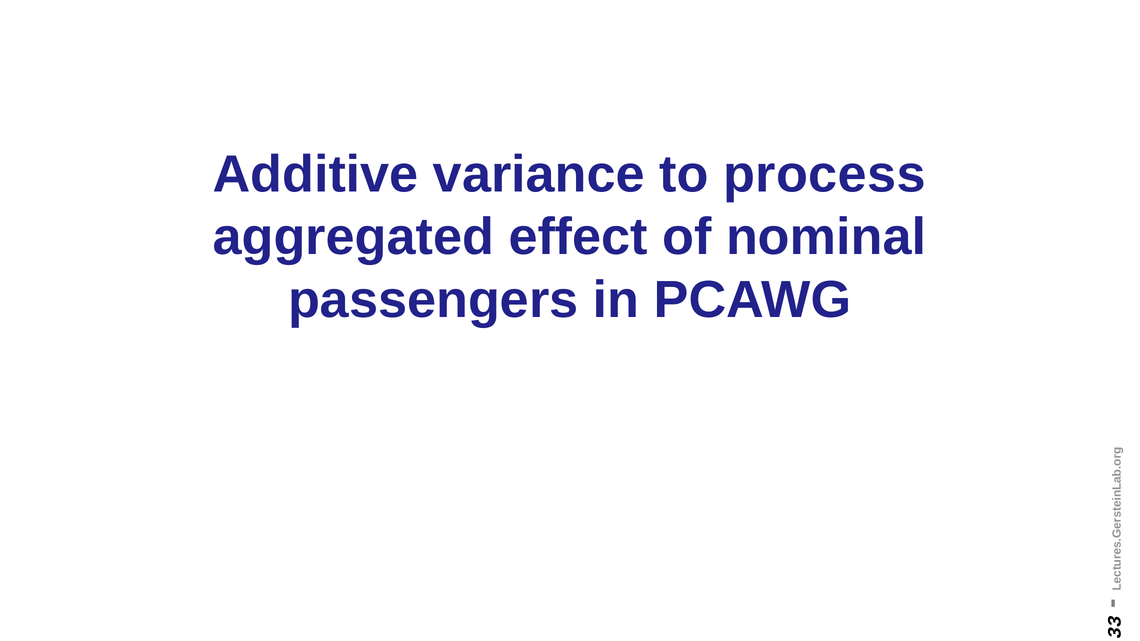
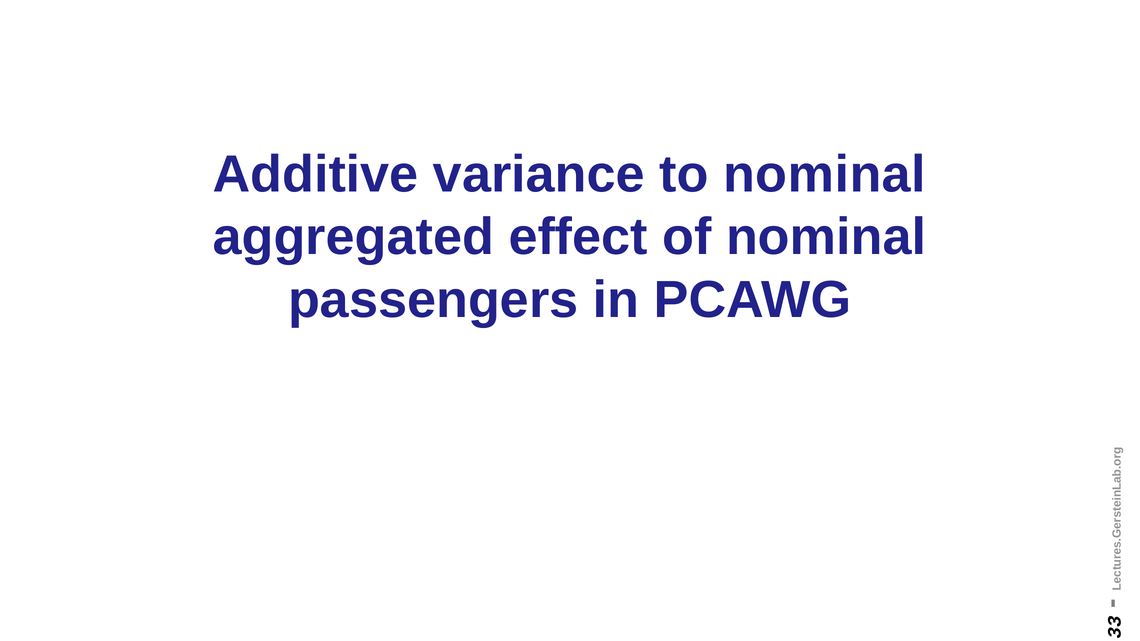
to process: process -> nominal
